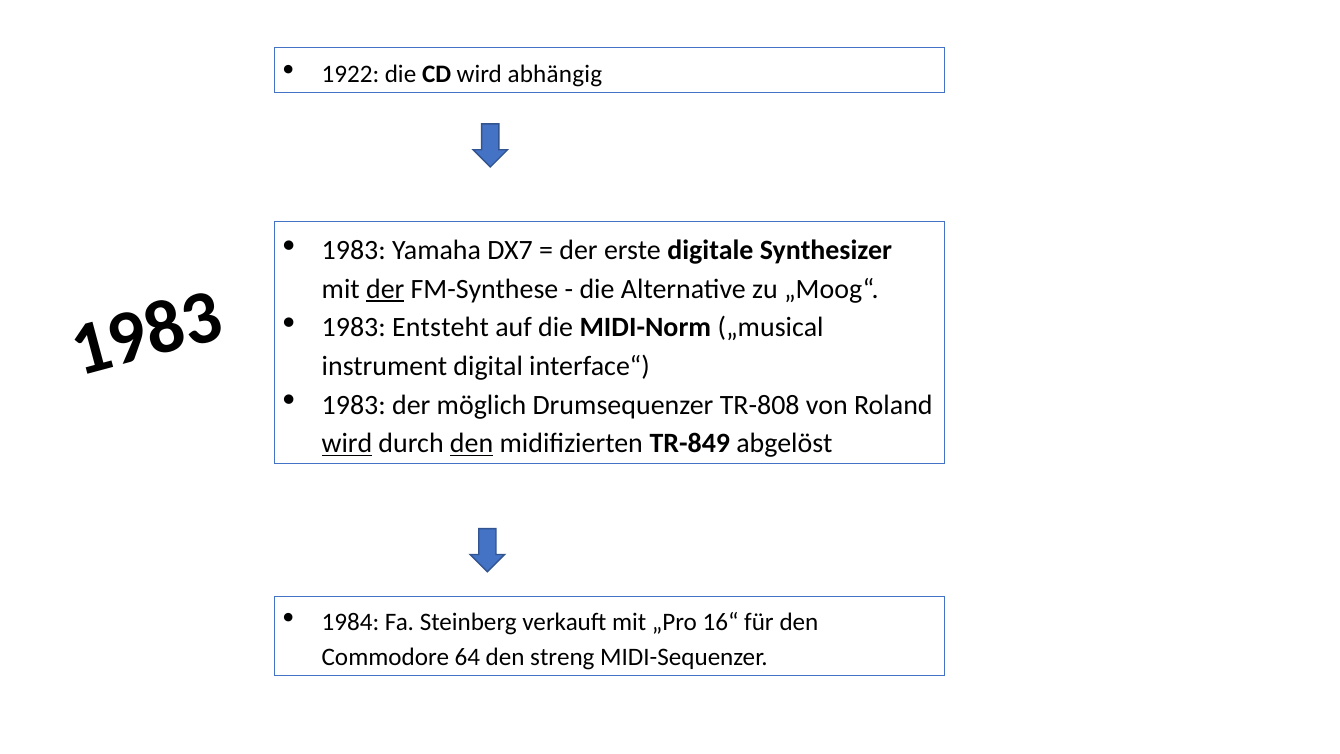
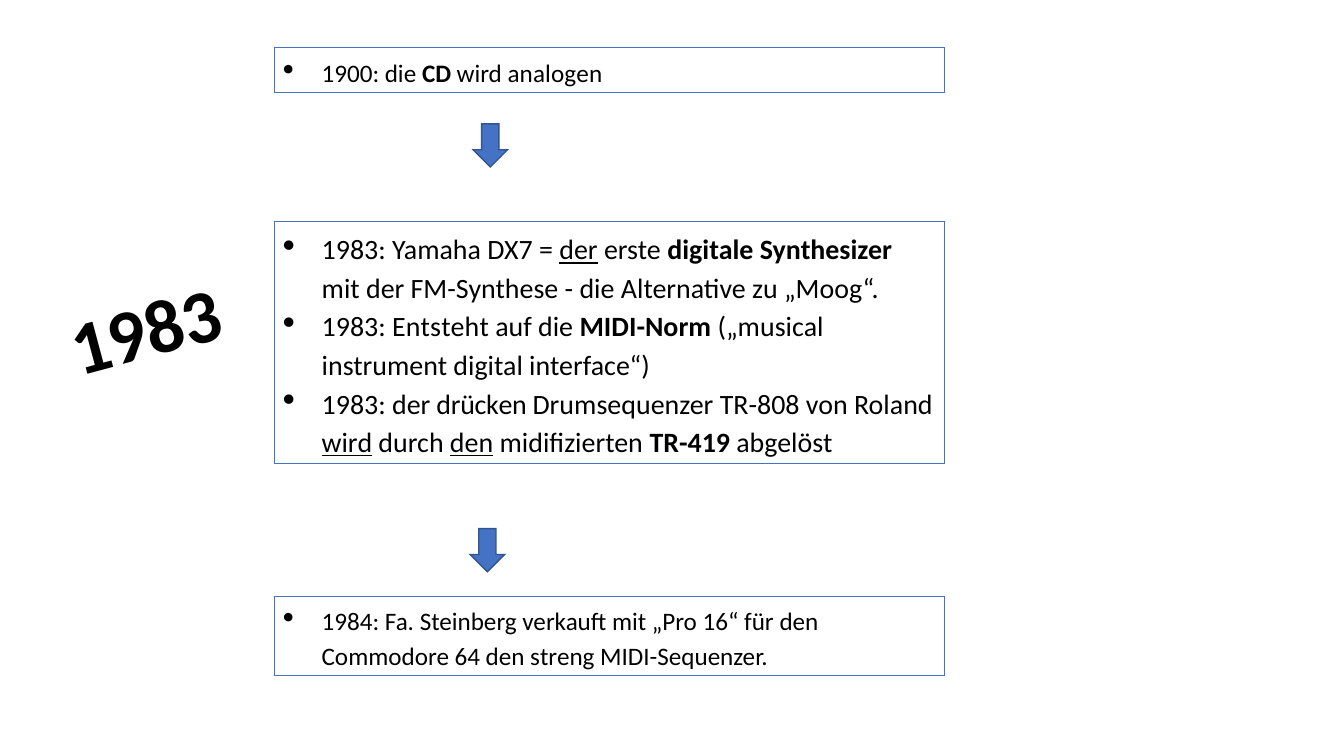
1922: 1922 -> 1900
abhängig: abhängig -> analogen
der at (579, 251) underline: none -> present
der at (385, 289) underline: present -> none
möglich: möglich -> drücken
TR-849: TR-849 -> TR-419
